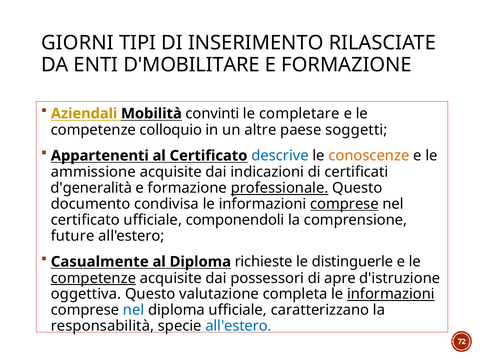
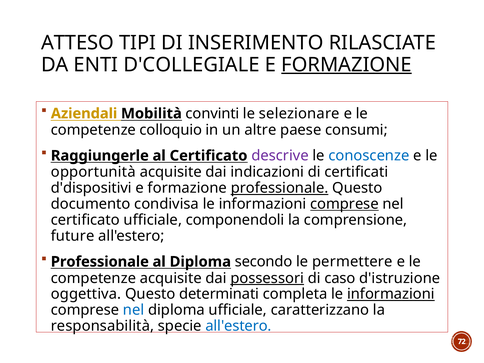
GIORNI: GIORNI -> ATTESO
D'MOBILITARE: D'MOBILITARE -> D'COLLEGIALE
FORMAZIONE at (347, 65) underline: none -> present
completare: completare -> selezionare
soggetti: soggetti -> consumi
Appartenenti: Appartenenti -> Raggiungerle
descrive colour: blue -> purple
conoscenze colour: orange -> blue
ammissione: ammissione -> opportunità
d'generalità: d'generalità -> d'dispositivi
Casualmente at (100, 262): Casualmente -> Professionale
richieste: richieste -> secondo
distinguerle: distinguerle -> permettere
competenze at (93, 278) underline: present -> none
possessori underline: none -> present
apre: apre -> caso
valutazione: valutazione -> determinati
